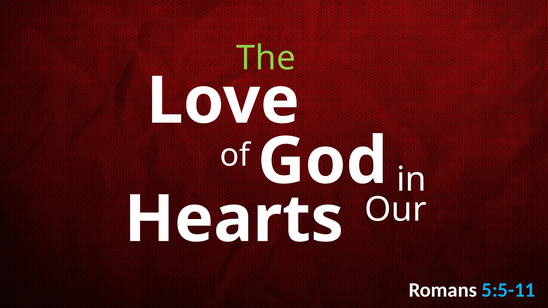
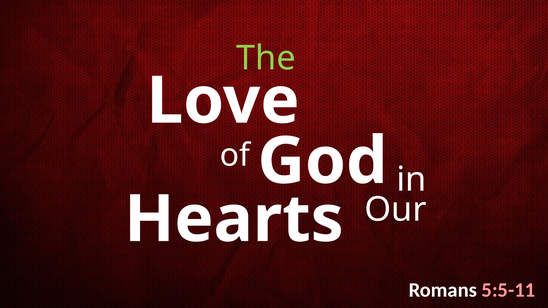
5:5-11 colour: light blue -> pink
